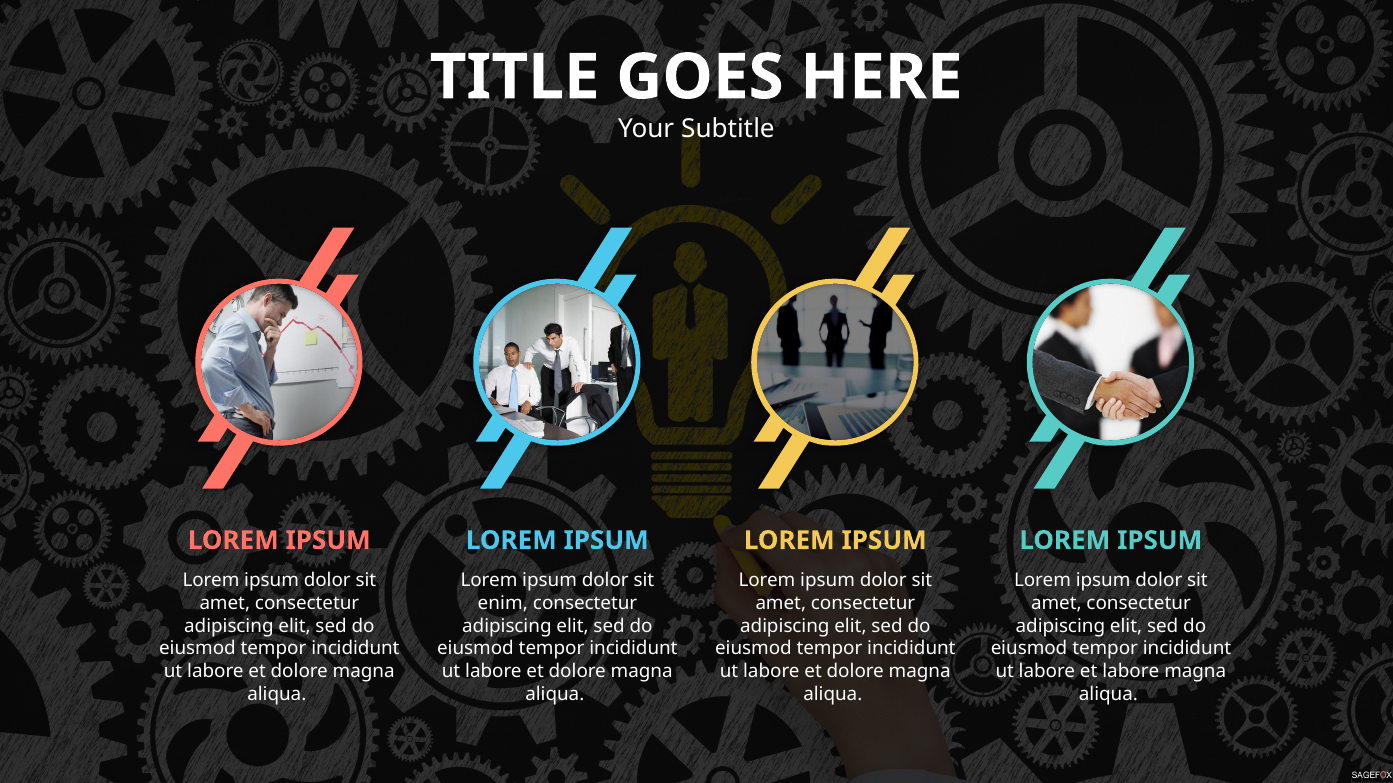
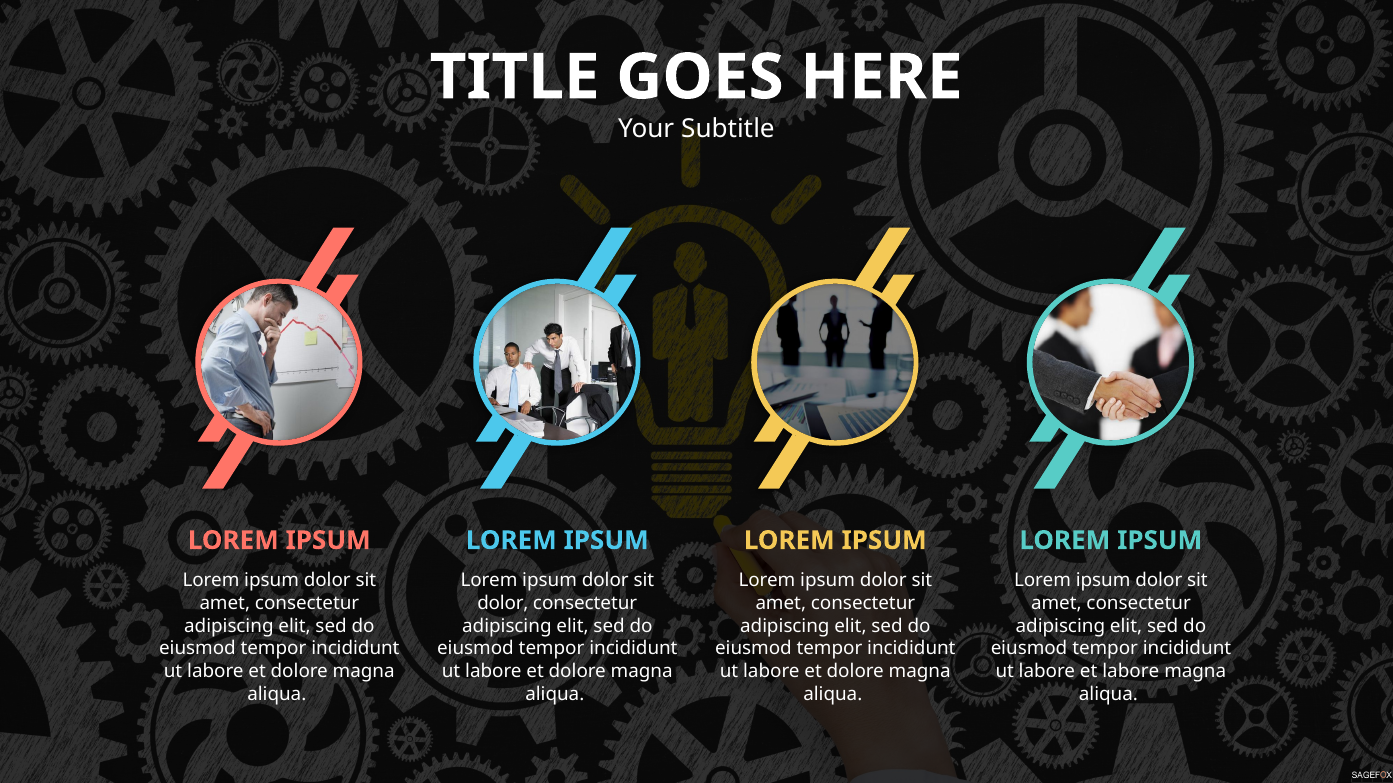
enim at (503, 604): enim -> dolor
